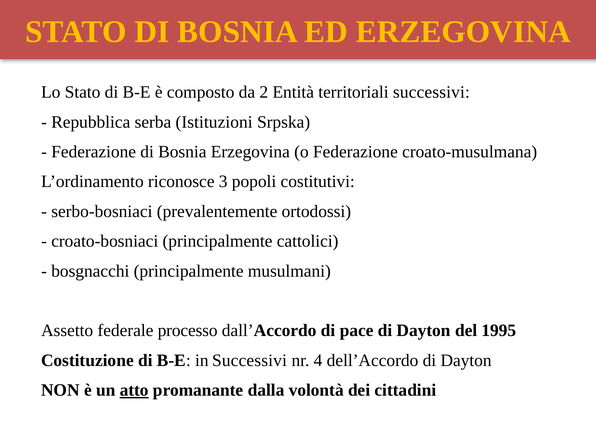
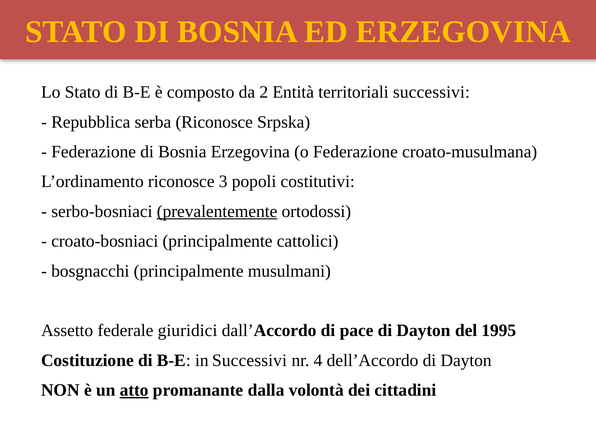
serba Istituzioni: Istituzioni -> Riconosce
prevalentemente underline: none -> present
processo: processo -> giuridici
